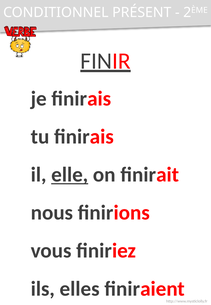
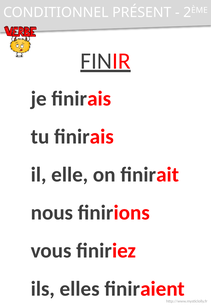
elle underline: present -> none
